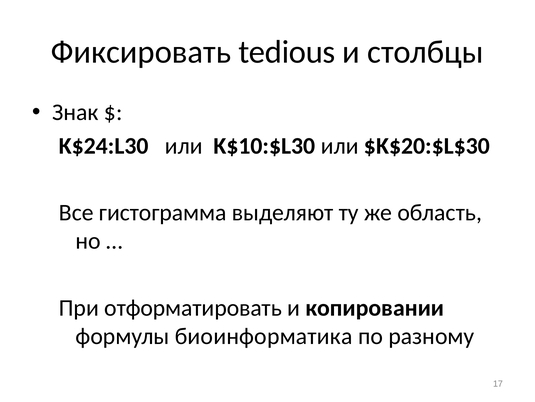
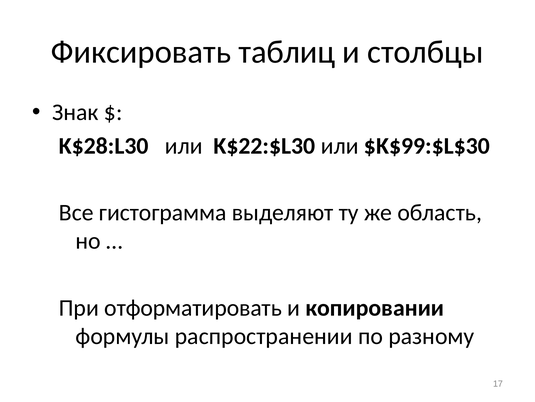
tedious: tedious -> таблиц
K$24:L30: K$24:L30 -> K$28:L30
K$10:$L30: K$10:$L30 -> K$22:$L30
$K$20:$L$30: $K$20:$L$30 -> $K$99:$L$30
биоинформатика: биоинформатика -> распространении
